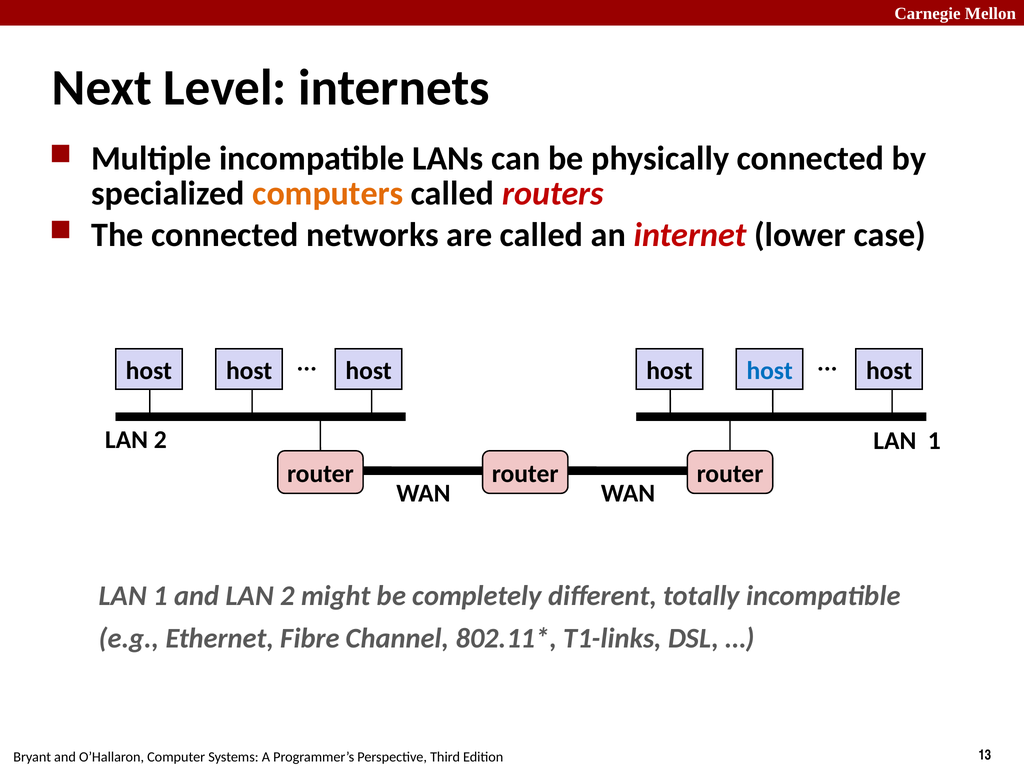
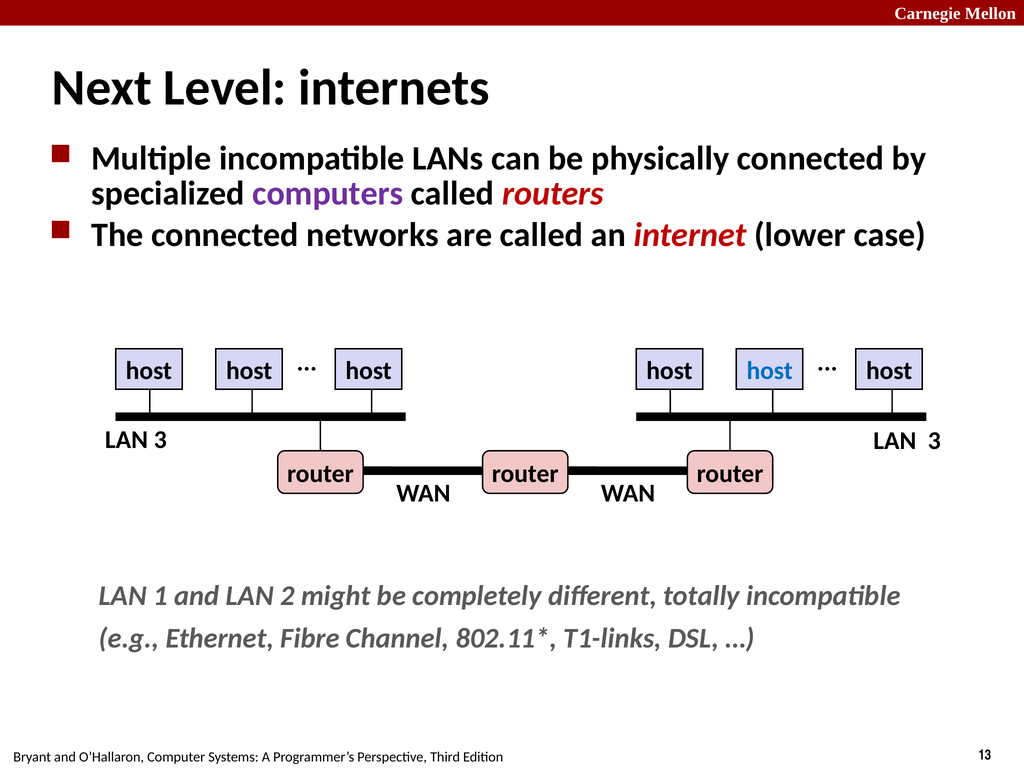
computers colour: orange -> purple
2 at (160, 440): 2 -> 3
1 at (934, 441): 1 -> 3
